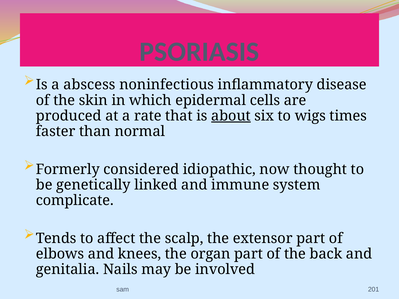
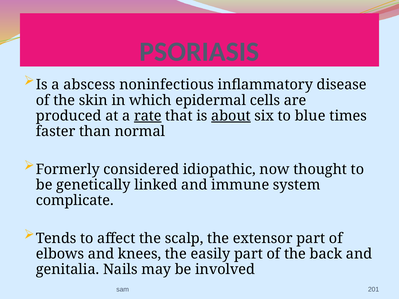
rate underline: none -> present
wigs: wigs -> blue
organ: organ -> easily
